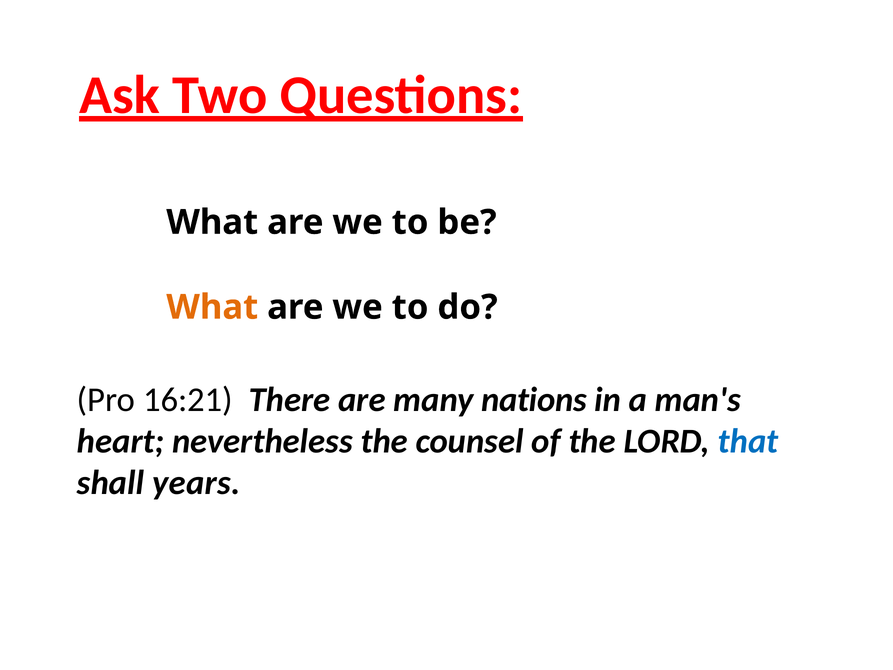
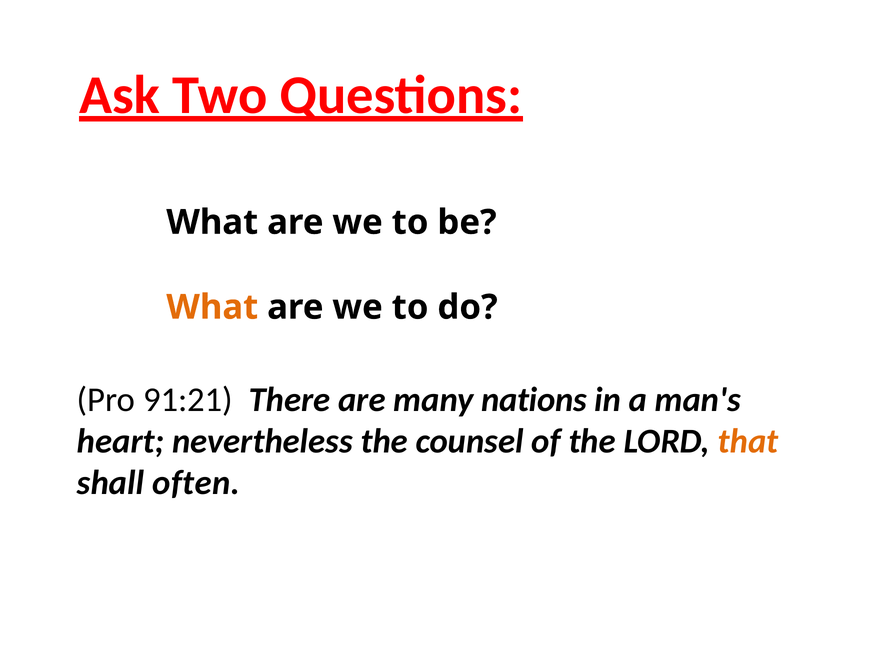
16:21: 16:21 -> 91:21
that colour: blue -> orange
years: years -> often
